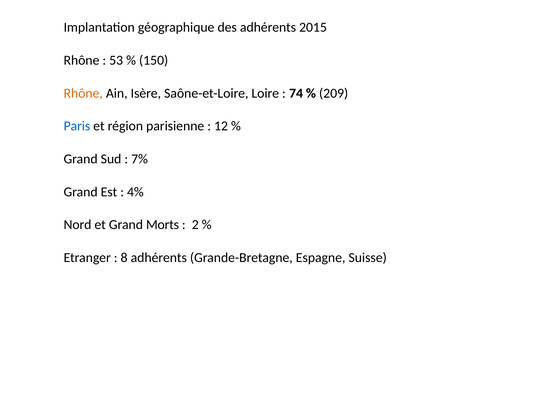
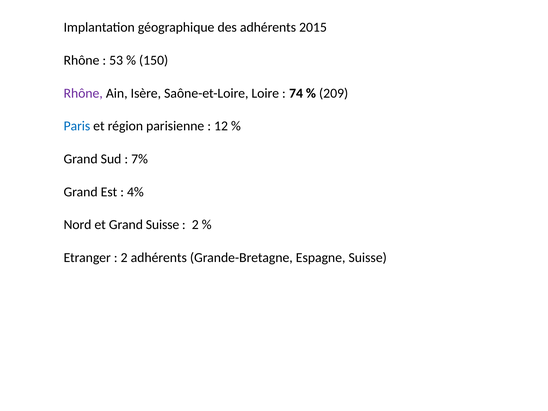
Rhône at (83, 93) colour: orange -> purple
Grand Morts: Morts -> Suisse
8 at (124, 258): 8 -> 2
